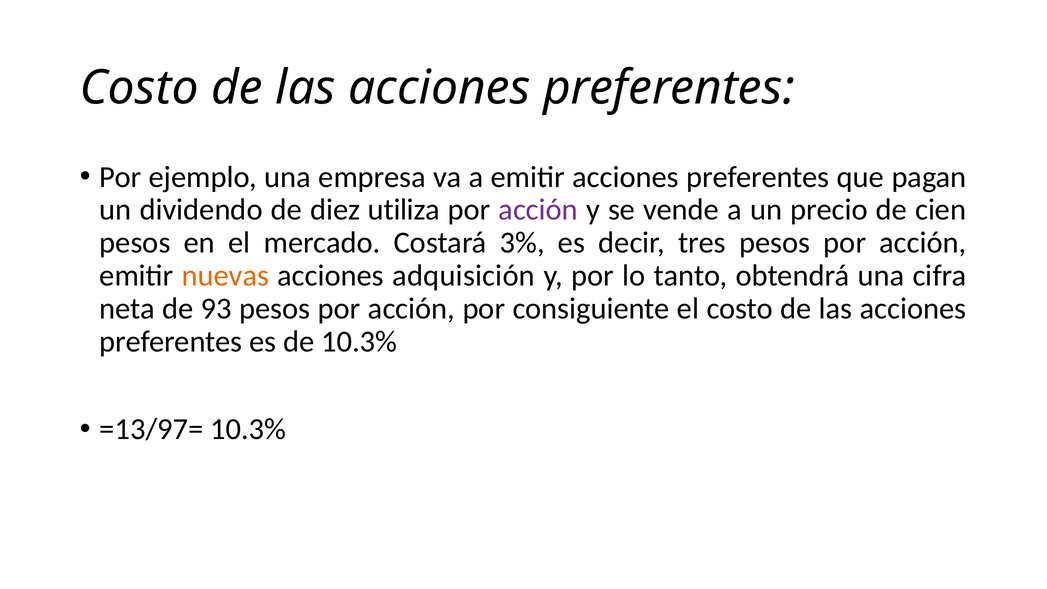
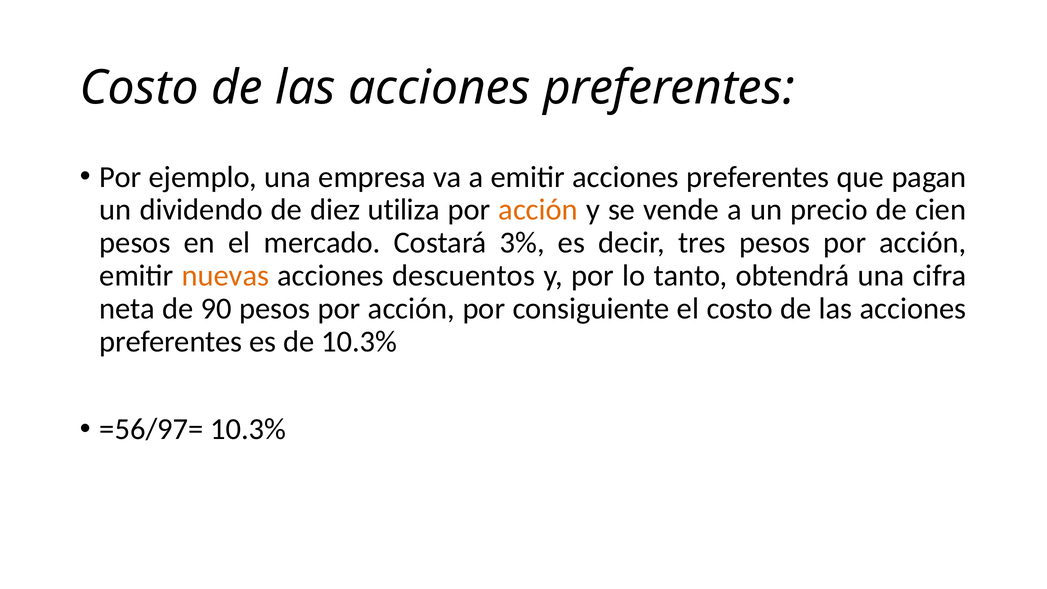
acción at (538, 210) colour: purple -> orange
adquisición: adquisición -> descuentos
93: 93 -> 90
=13/97=: =13/97= -> =56/97=
